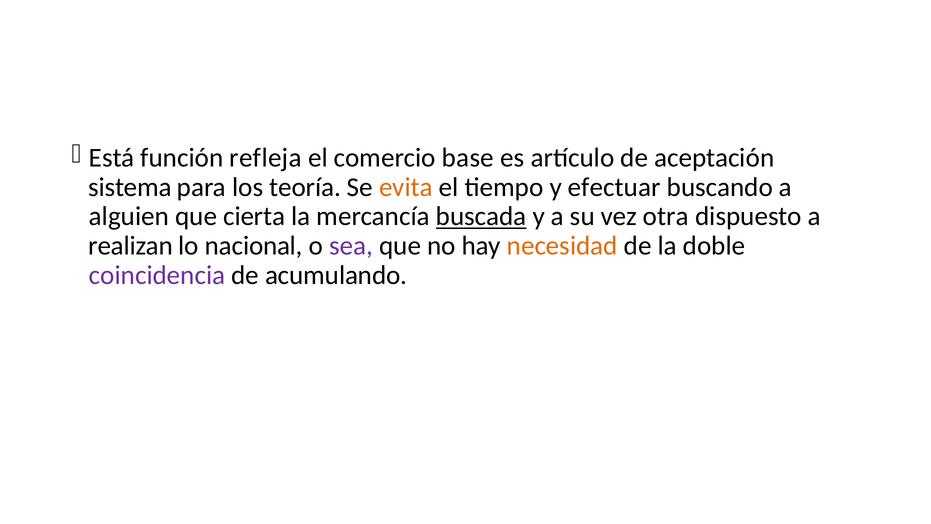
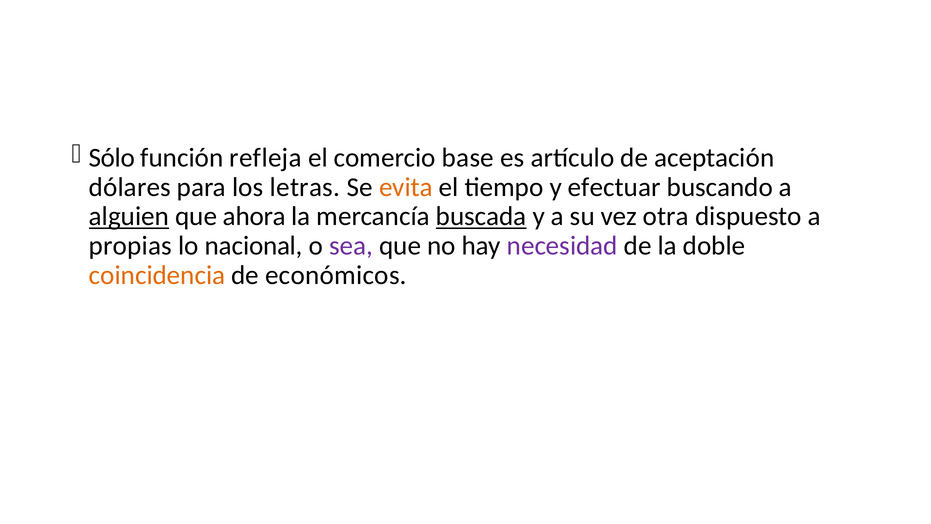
Está: Está -> Sólo
sistema: sistema -> dólares
teoría: teoría -> letras
alguien underline: none -> present
cierta: cierta -> ahora
realizan: realizan -> propias
necesidad colour: orange -> purple
coincidencia colour: purple -> orange
acumulando: acumulando -> económicos
